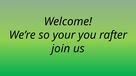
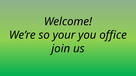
rafter: rafter -> office
